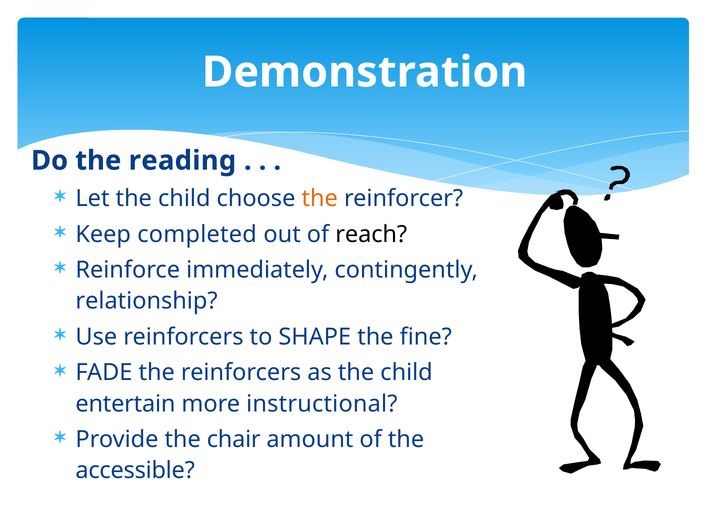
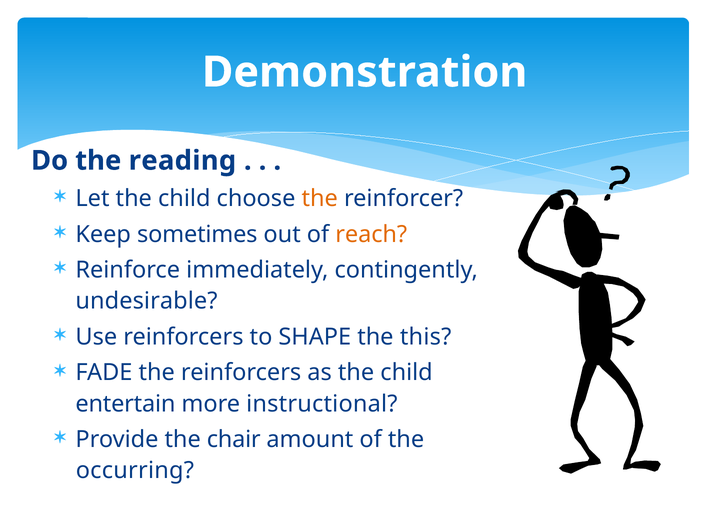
completed: completed -> sometimes
reach colour: black -> orange
relationship: relationship -> undesirable
fine: fine -> this
accessible: accessible -> occurring
